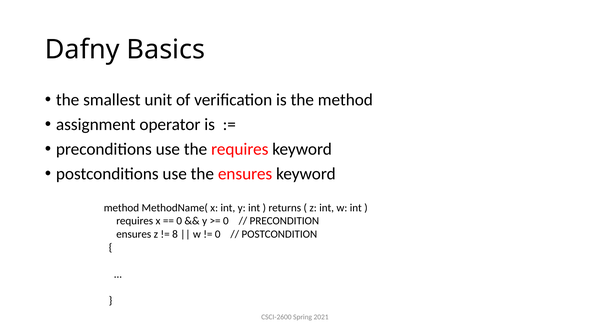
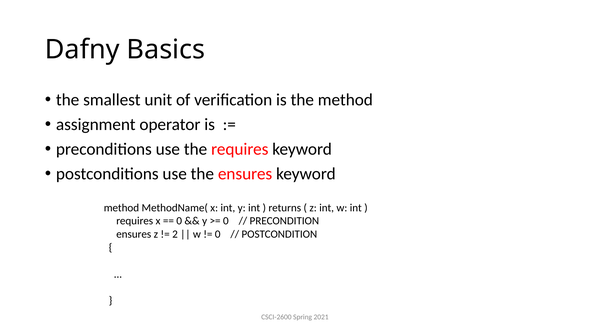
8: 8 -> 2
